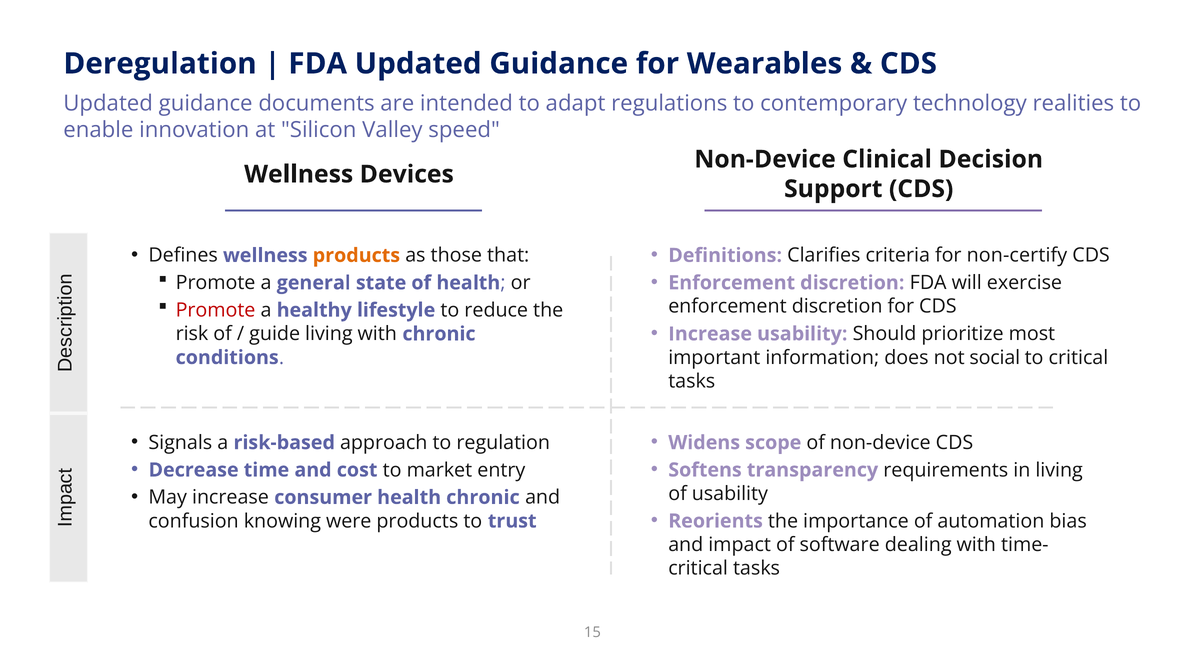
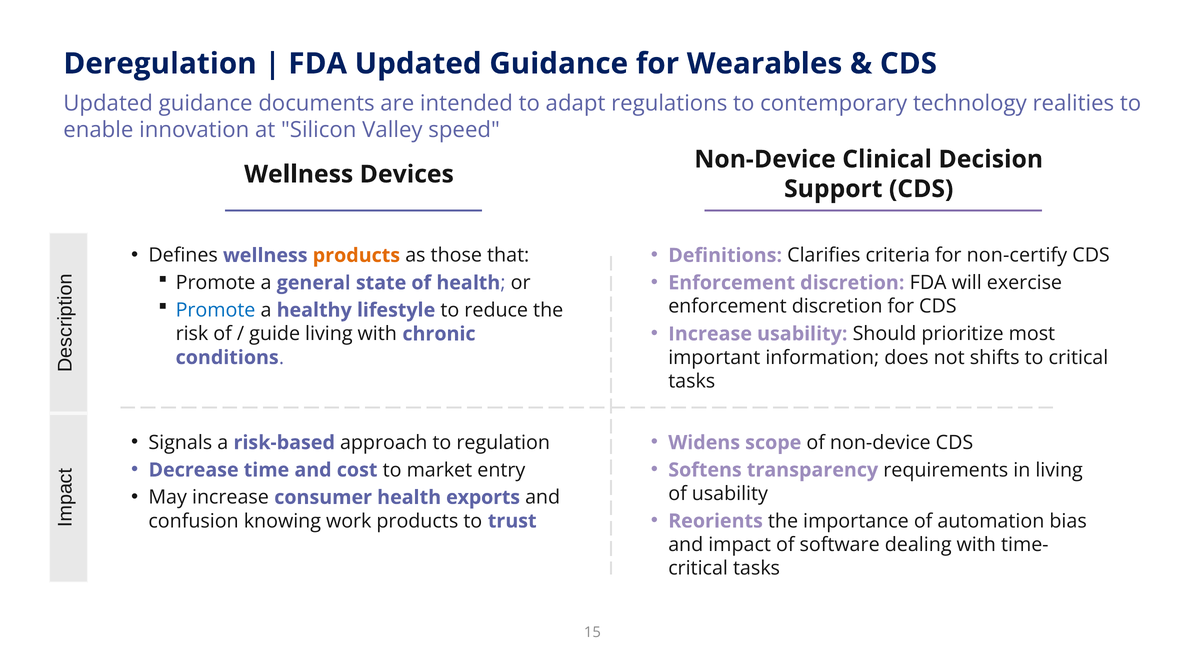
Promote at (216, 310) colour: red -> blue
social: social -> shifts
health chronic: chronic -> exports
were: were -> work
